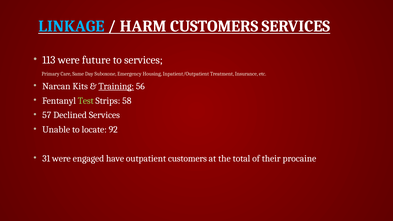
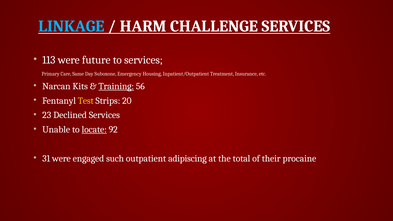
HARM CUSTOMERS: CUSTOMERS -> CHALLENGE
Test colour: light green -> yellow
58: 58 -> 20
57: 57 -> 23
locate underline: none -> present
have: have -> such
outpatient customers: customers -> adipiscing
